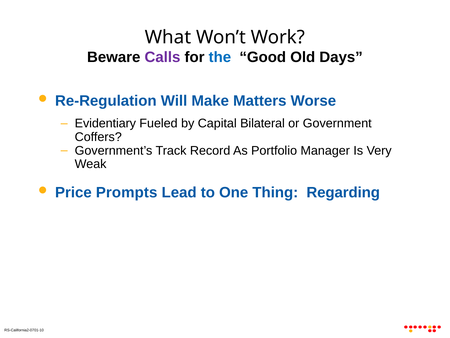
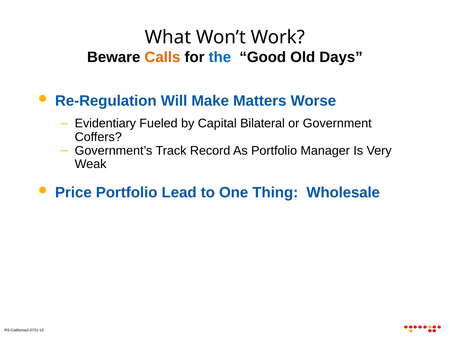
Calls colour: purple -> orange
Price Prompts: Prompts -> Portfolio
Regarding: Regarding -> Wholesale
